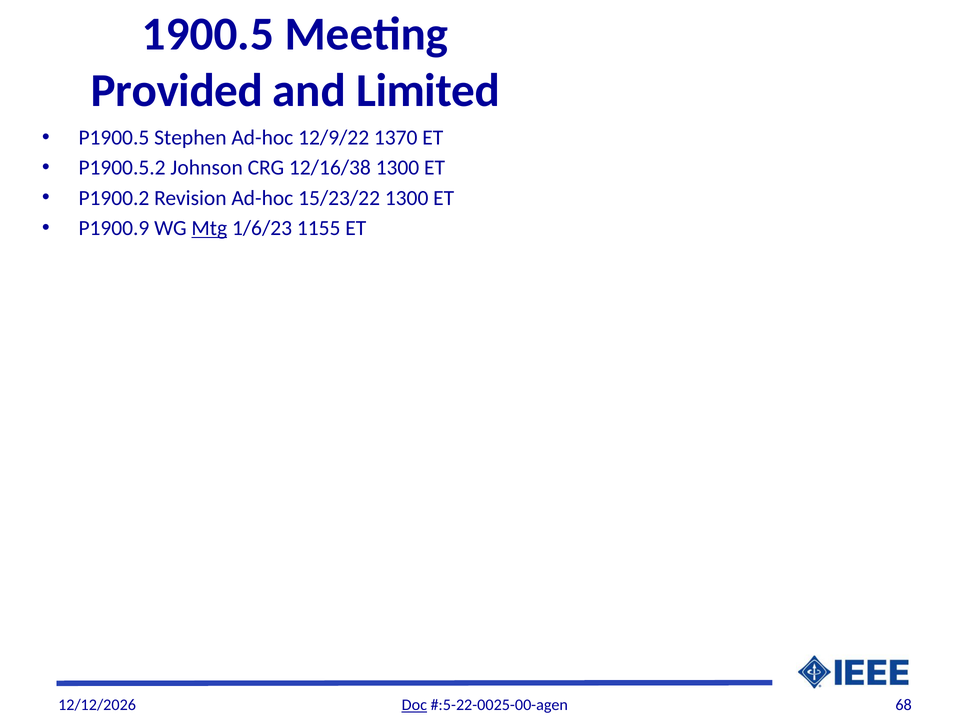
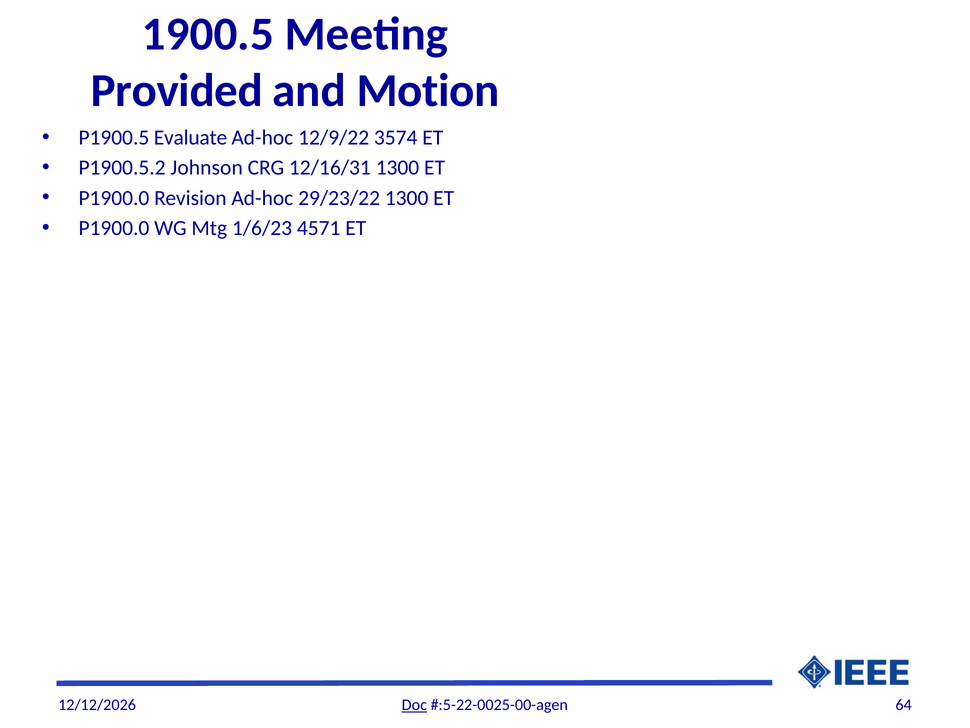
Limited: Limited -> Motion
Stephen: Stephen -> Evaluate
1370: 1370 -> 3574
12/16/38: 12/16/38 -> 12/16/31
P1900.2 at (114, 198): P1900.2 -> P1900.0
15/23/22: 15/23/22 -> 29/23/22
P1900.9 at (114, 228): P1900.9 -> P1900.0
Mtg underline: present -> none
1155: 1155 -> 4571
68: 68 -> 64
